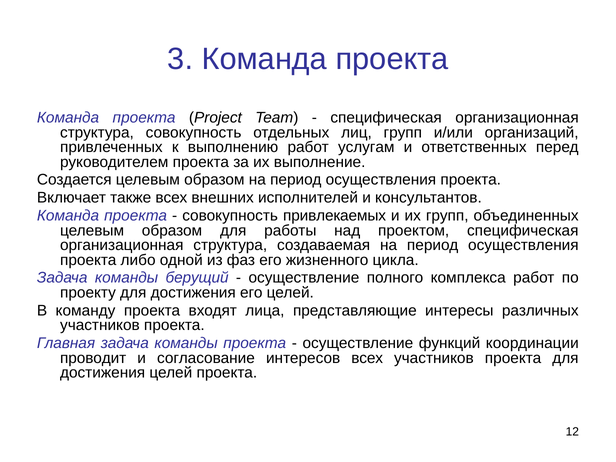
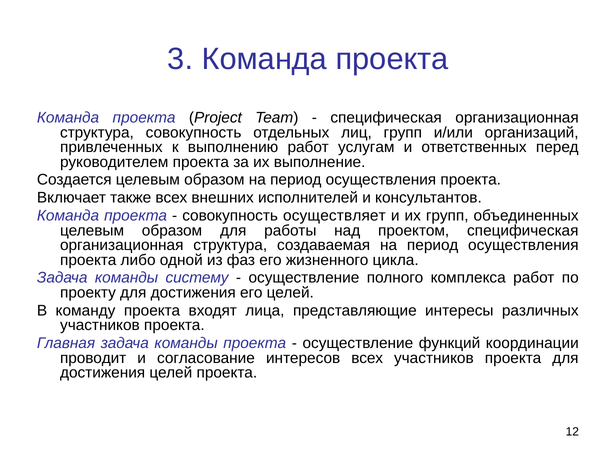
привлекаемых: привлекаемых -> осуществляет
берущий: берущий -> систему
